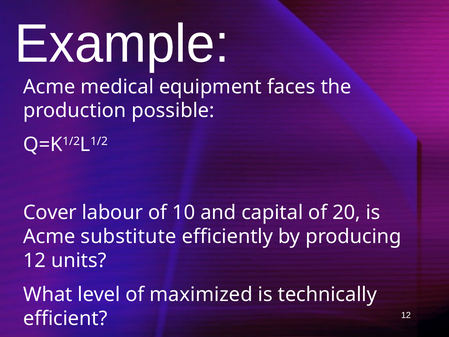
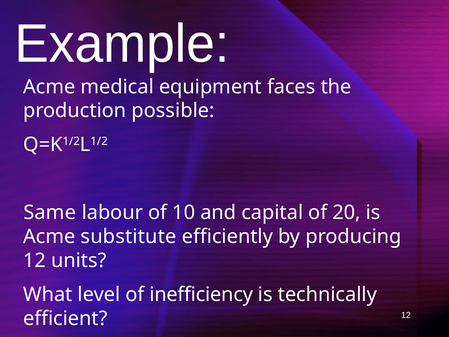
Cover: Cover -> Same
maximized: maximized -> inefficiency
